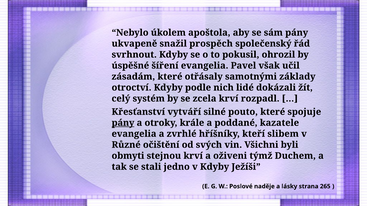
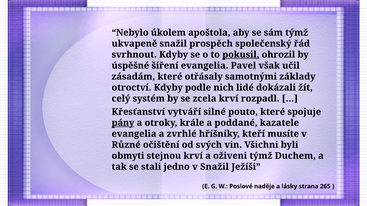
sám pány: pány -> týmž
pokusil underline: none -> present
slibem: slibem -> musíte
v Kdyby: Kdyby -> Snažil
